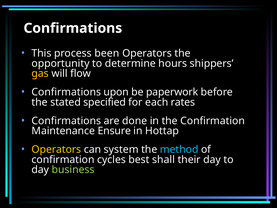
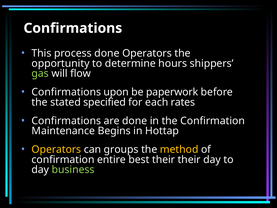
process been: been -> done
gas colour: yellow -> light green
Ensure: Ensure -> Begins
system: system -> groups
method colour: light blue -> yellow
cycles: cycles -> entire
best shall: shall -> their
